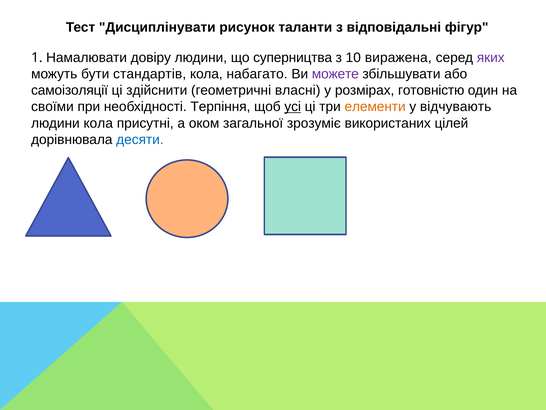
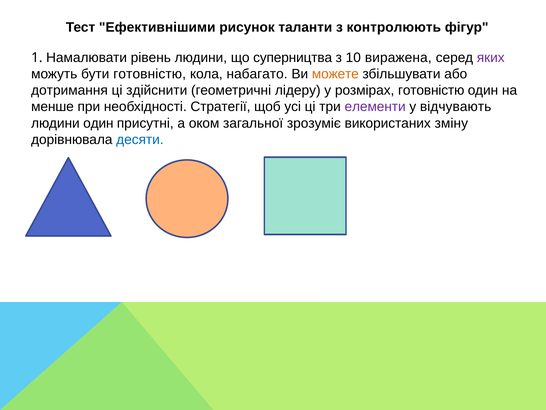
Дисциплінувати: Дисциплінувати -> Ефективнішими
відповідальні: відповідальні -> контролюють
довіру: довіру -> рівень
бути стандартів: стандартів -> готовністю
можете colour: purple -> orange
самоізоляції: самоізоляції -> дотримання
власні: власні -> лідеру
своїми: своїми -> менше
Терпіння: Терпіння -> Стратегії
усі underline: present -> none
елементи colour: orange -> purple
людини кола: кола -> один
цілей: цілей -> зміну
